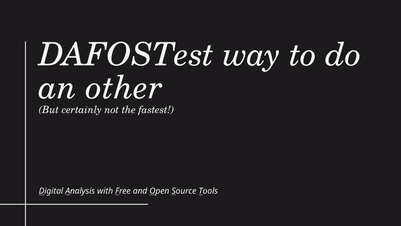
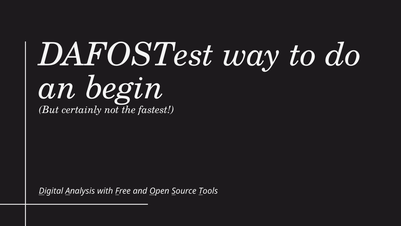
other: other -> begin
